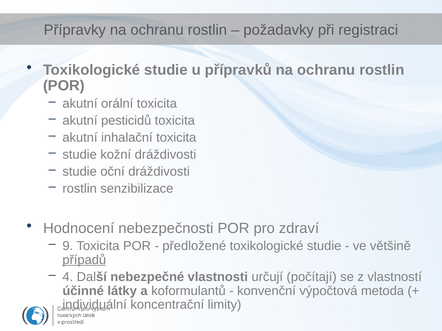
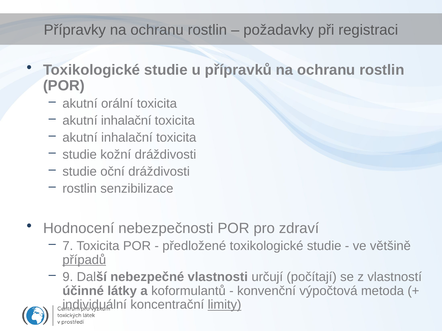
pesticidů at (126, 121): pesticidů -> inhalační
9: 9 -> 7
4: 4 -> 9
limity underline: none -> present
